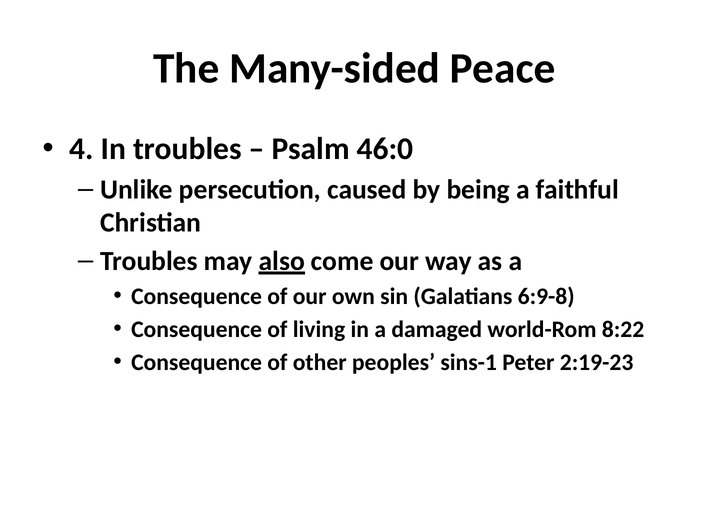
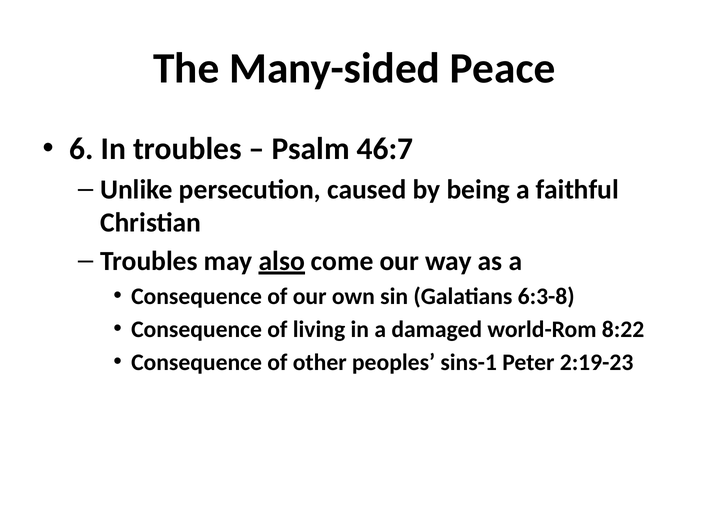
4: 4 -> 6
46:0: 46:0 -> 46:7
6:9-8: 6:9-8 -> 6:3-8
